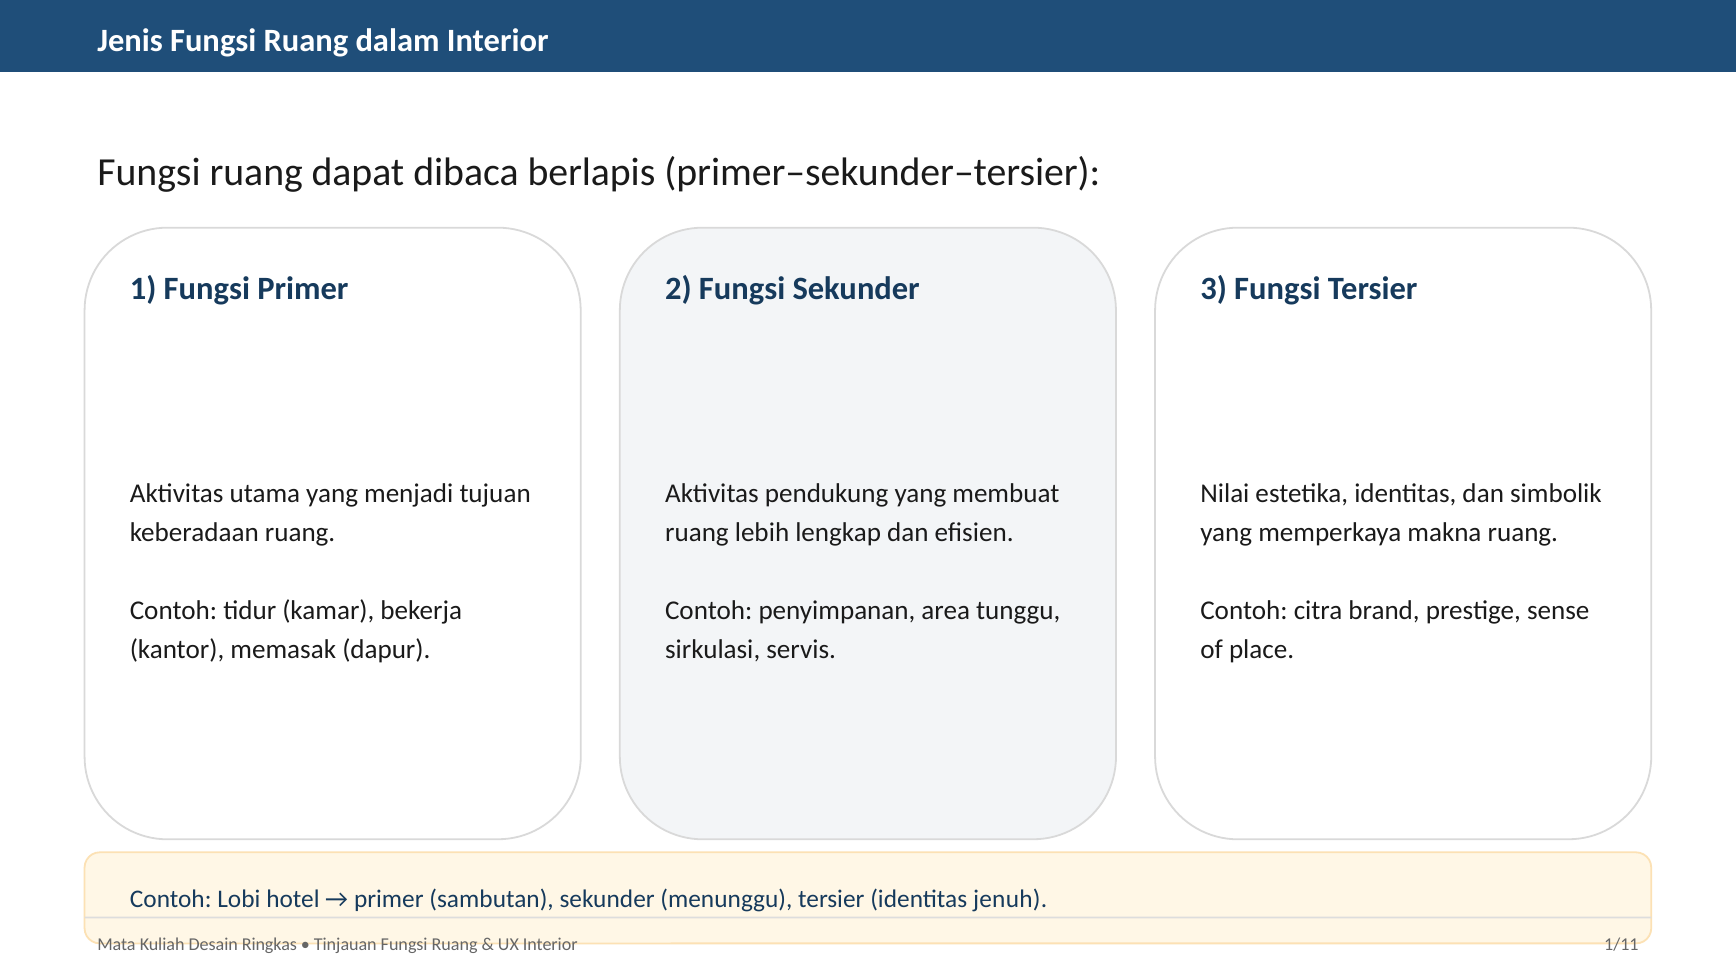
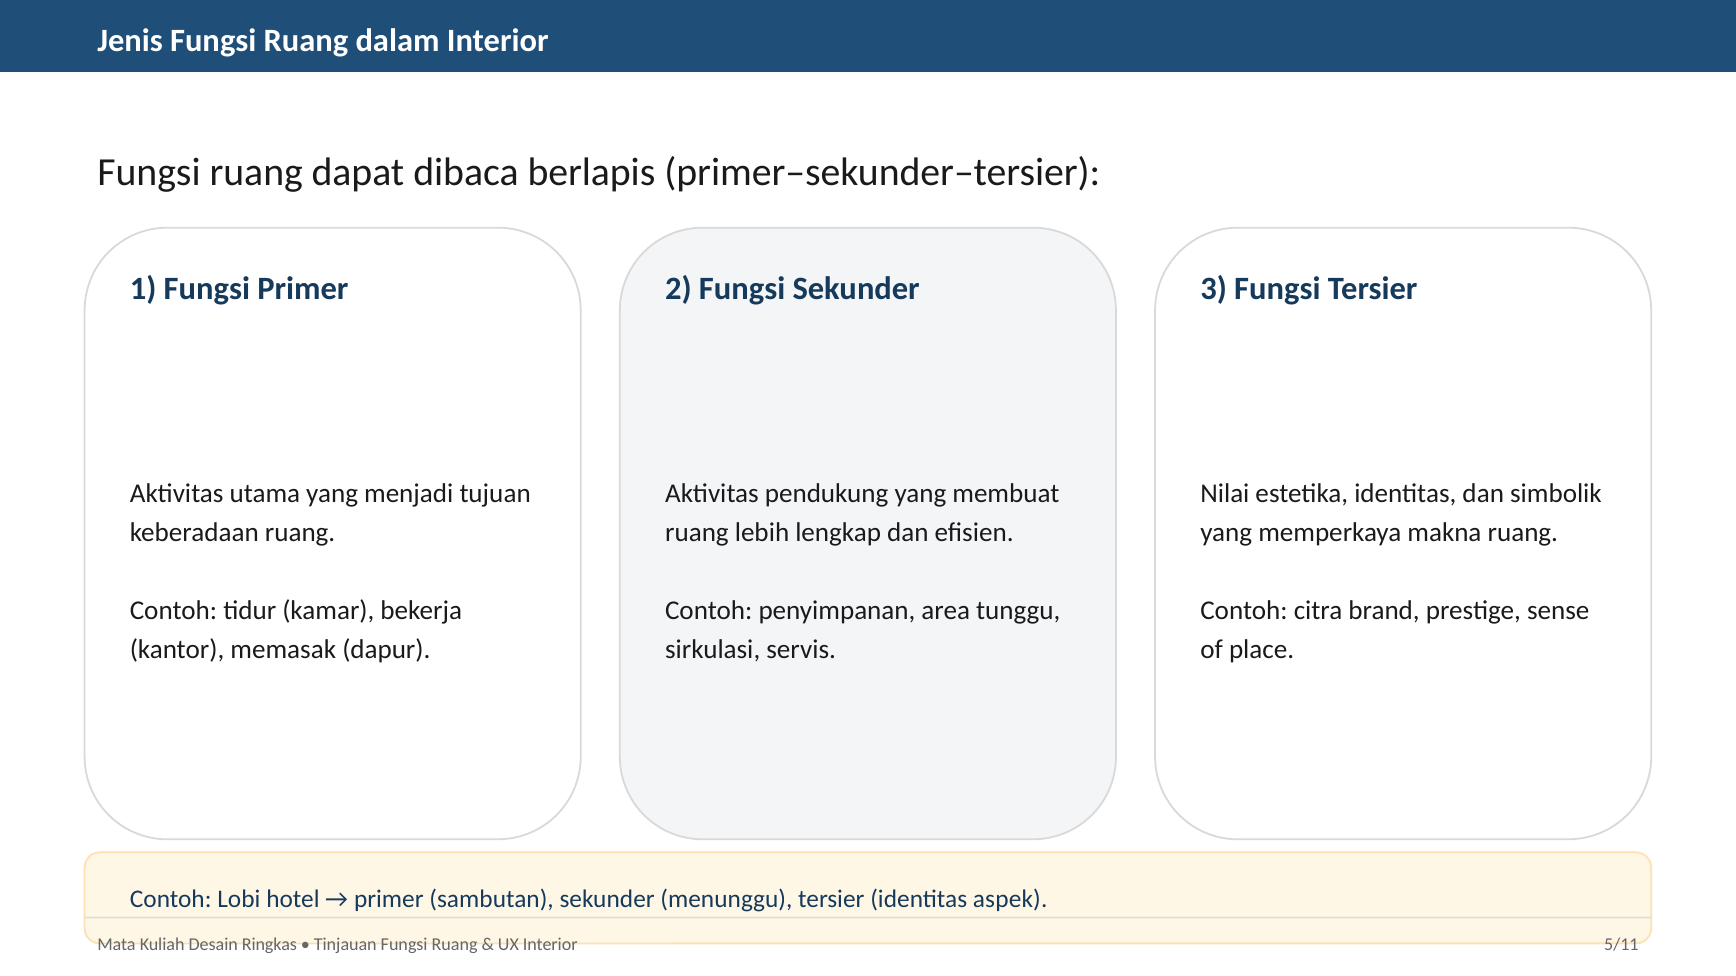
jenuh: jenuh -> aspek
1/11: 1/11 -> 5/11
